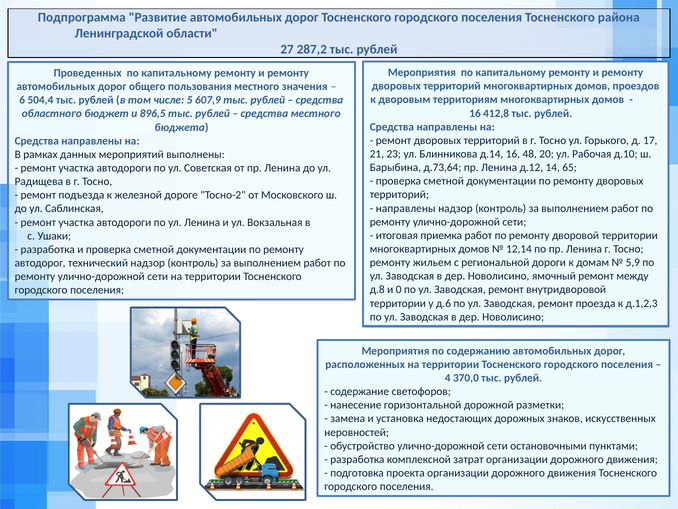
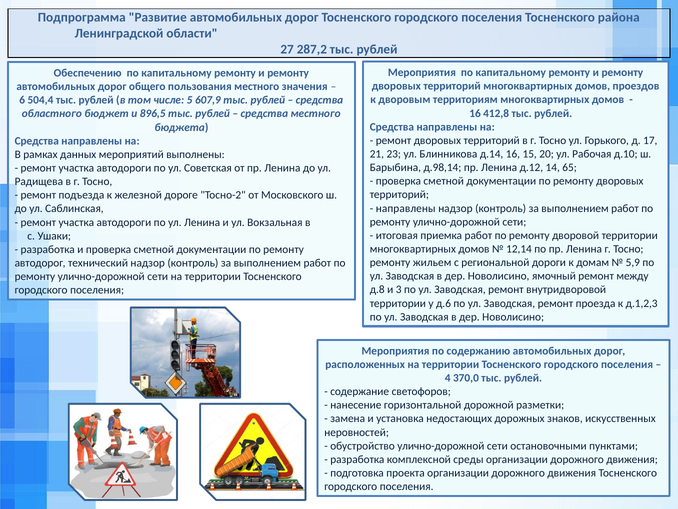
Проведенных: Проведенных -> Обеспечению
48: 48 -> 15
д.73,64: д.73,64 -> д.98,14
0: 0 -> 3
затрат: затрат -> среды
